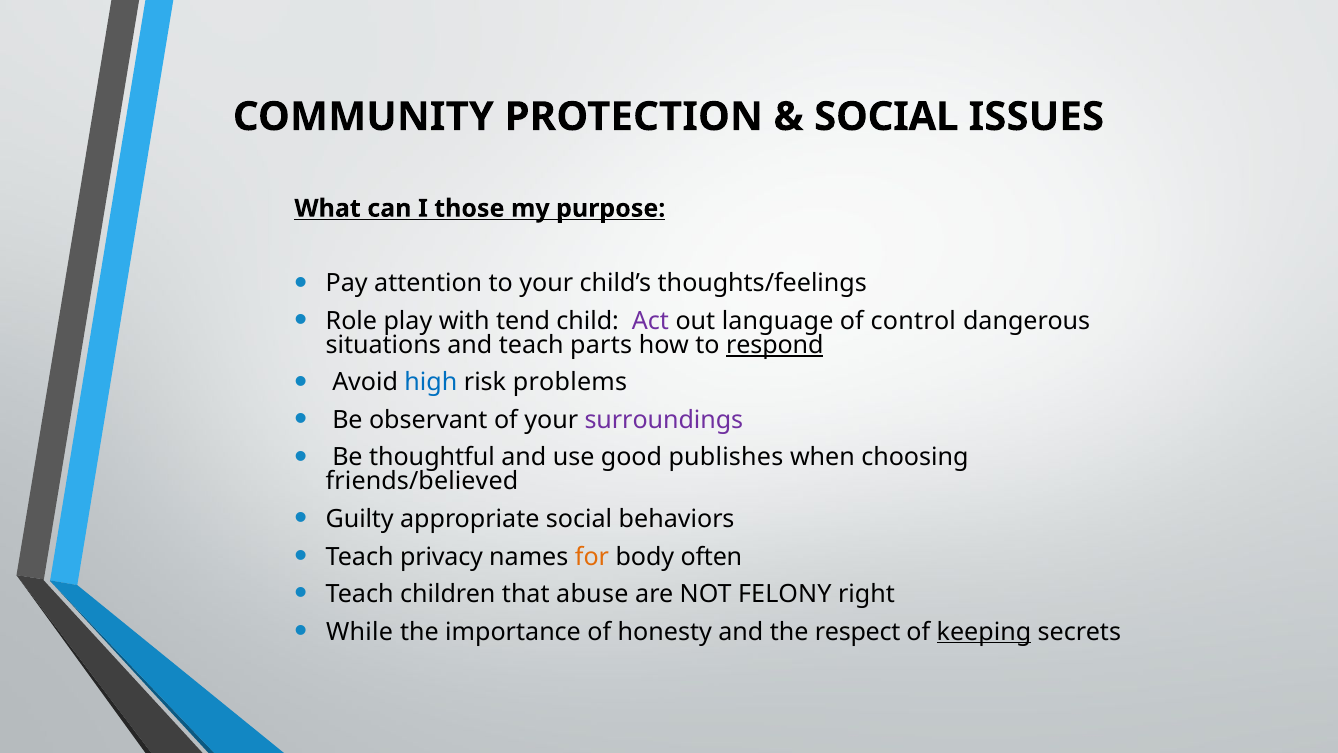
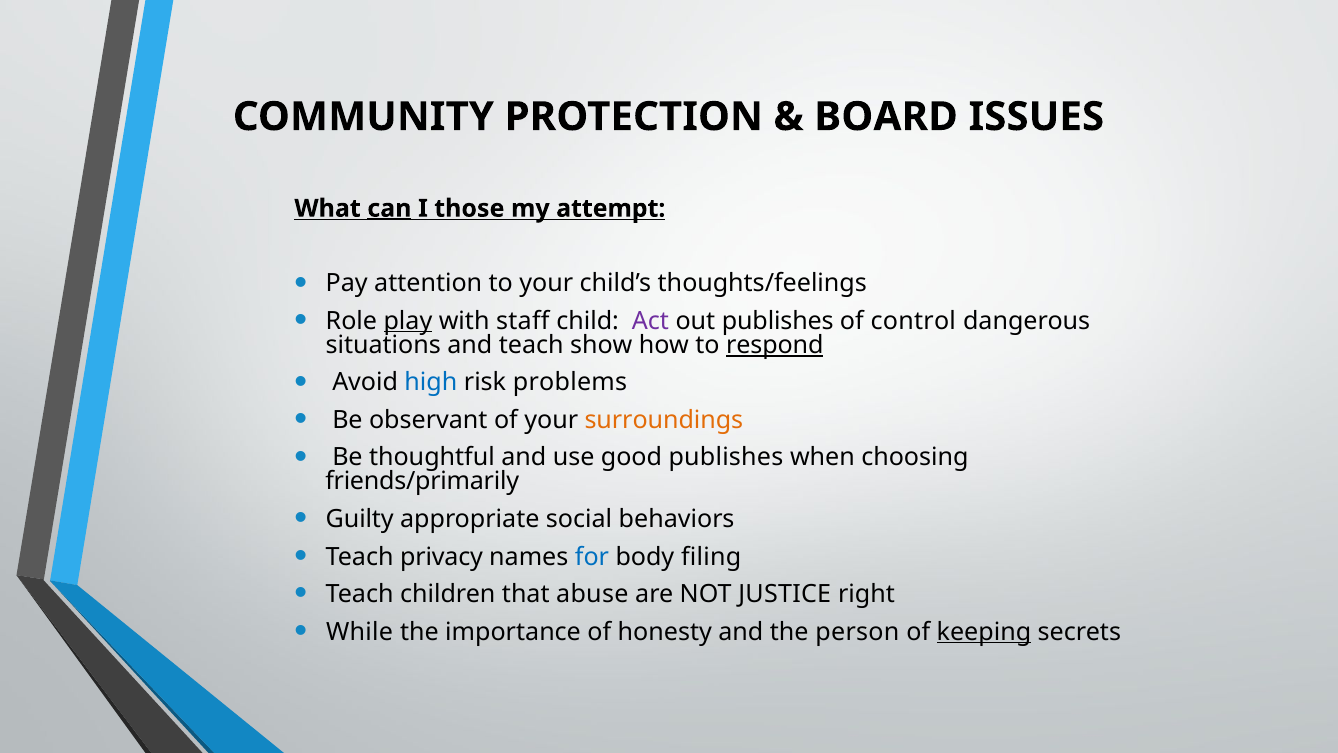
SOCIAL at (886, 117): SOCIAL -> BOARD
can underline: none -> present
purpose: purpose -> attempt
play underline: none -> present
tend: tend -> staff
out language: language -> publishes
parts: parts -> show
surroundings colour: purple -> orange
friends/believed: friends/believed -> friends/primarily
for colour: orange -> blue
often: often -> filing
FELONY: FELONY -> JUSTICE
respect: respect -> person
